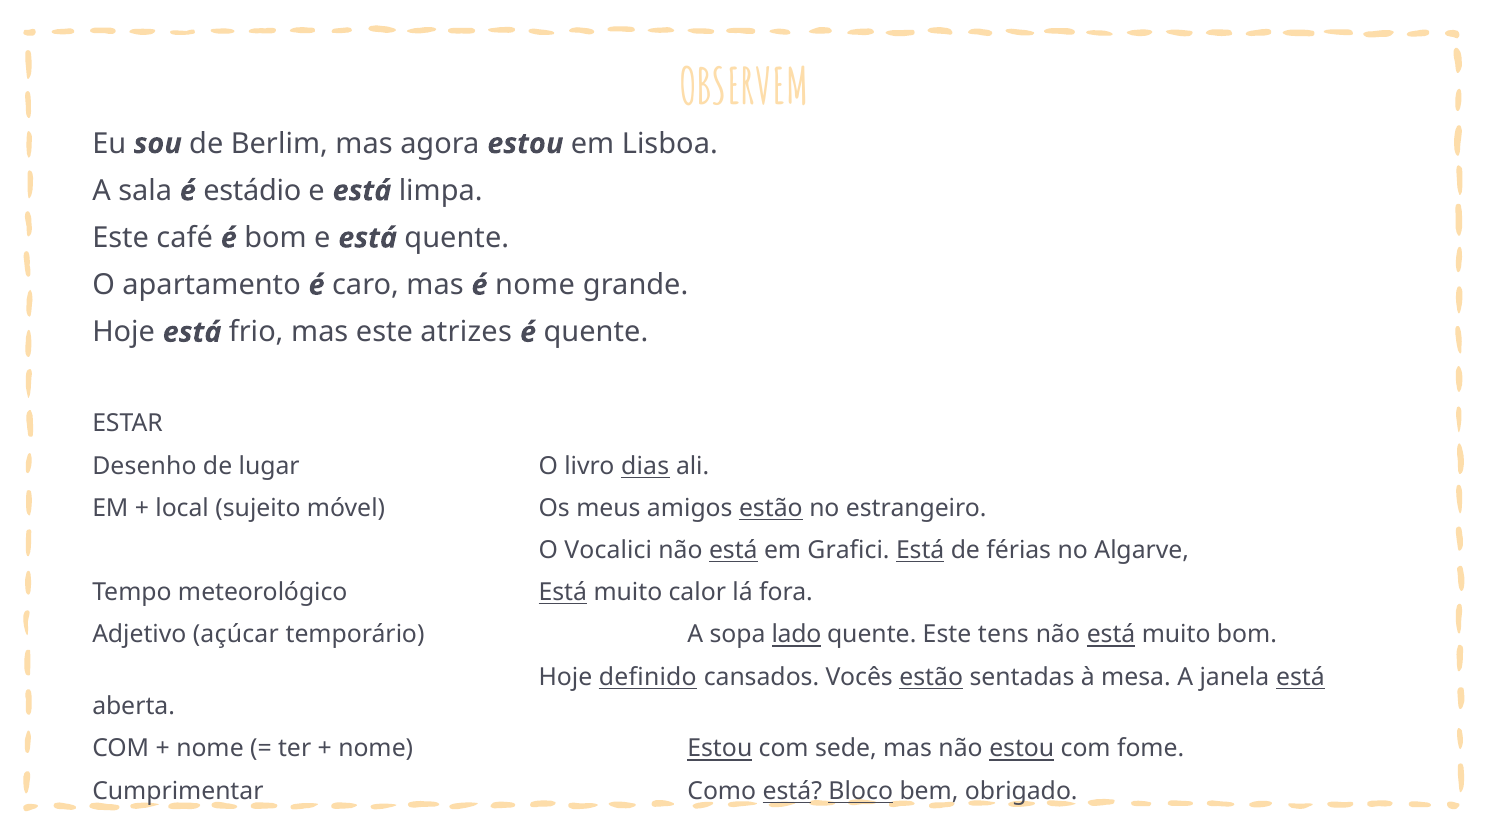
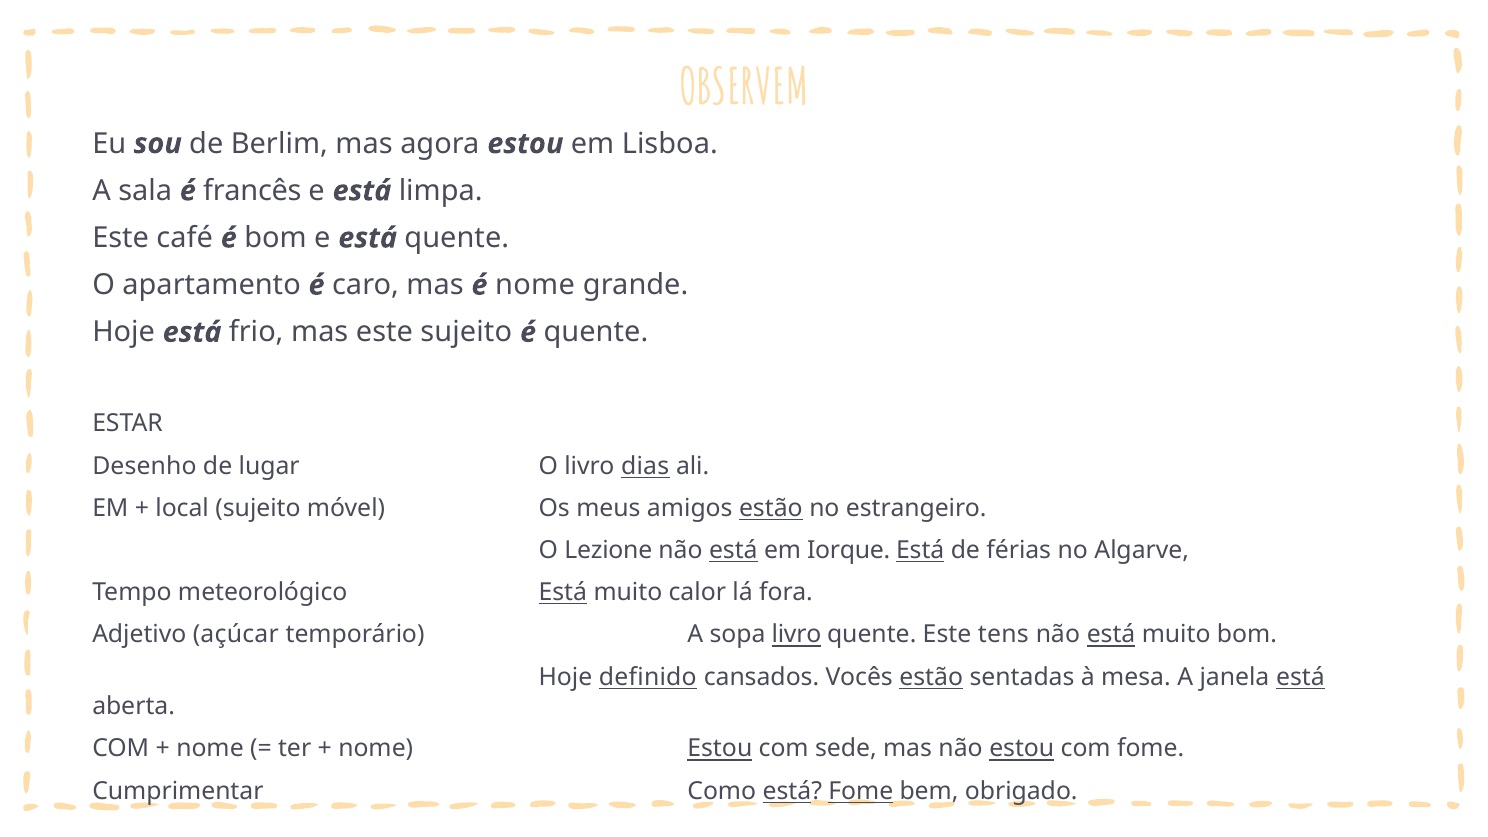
estádio: estádio -> francês
este atrizes: atrizes -> sujeito
Vocalici: Vocalici -> Lezione
Grafici: Grafici -> Iorque
sopa lado: lado -> livro
está Bloco: Bloco -> Fome
